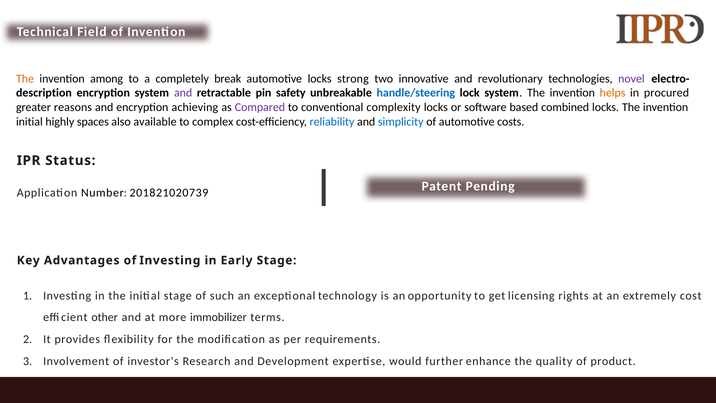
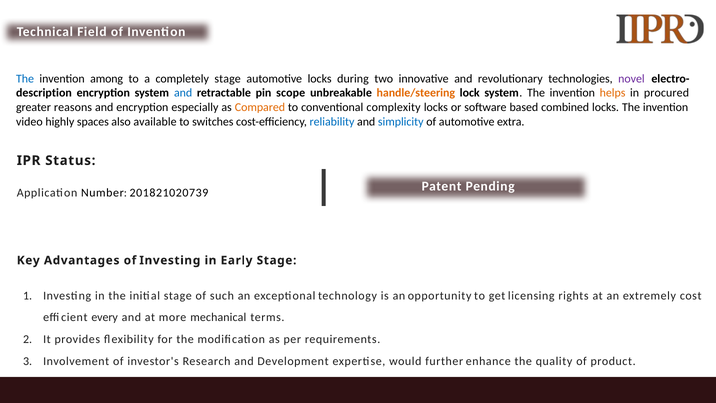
The at (25, 79) colour: orange -> blue
completely break: break -> stage
strong: strong -> during
and at (183, 93) colour: purple -> blue
safety: safety -> scope
handle/steering colour: blue -> orange
achieving: achieving -> especially
Compared colour: purple -> orange
initial at (29, 122): initial -> video
complex: complex -> switches
costs: costs -> extra
other: other -> every
immobilizer: immobilizer -> mechanical
